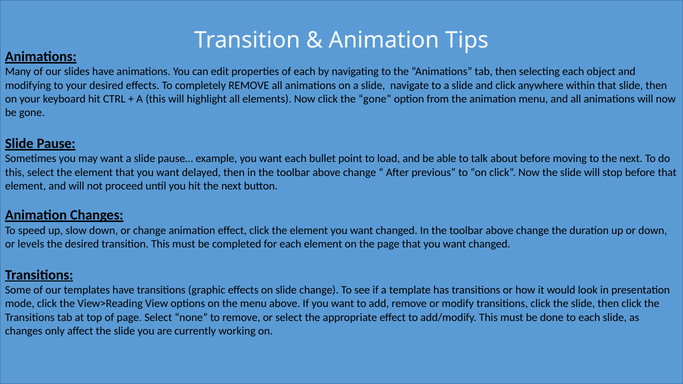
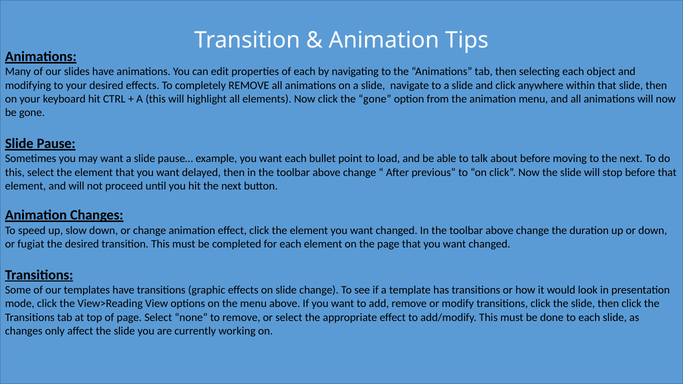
levels: levels -> fugiat
